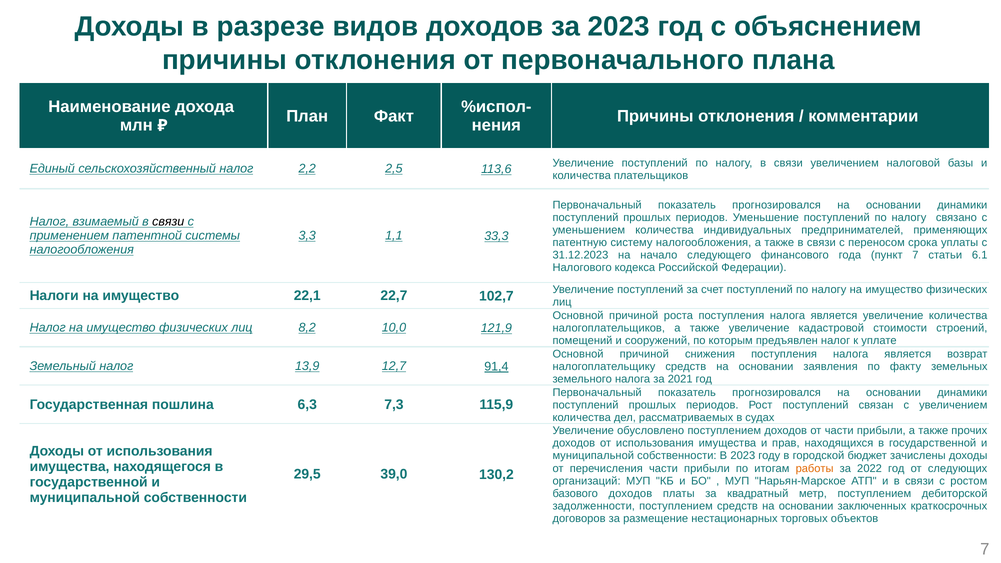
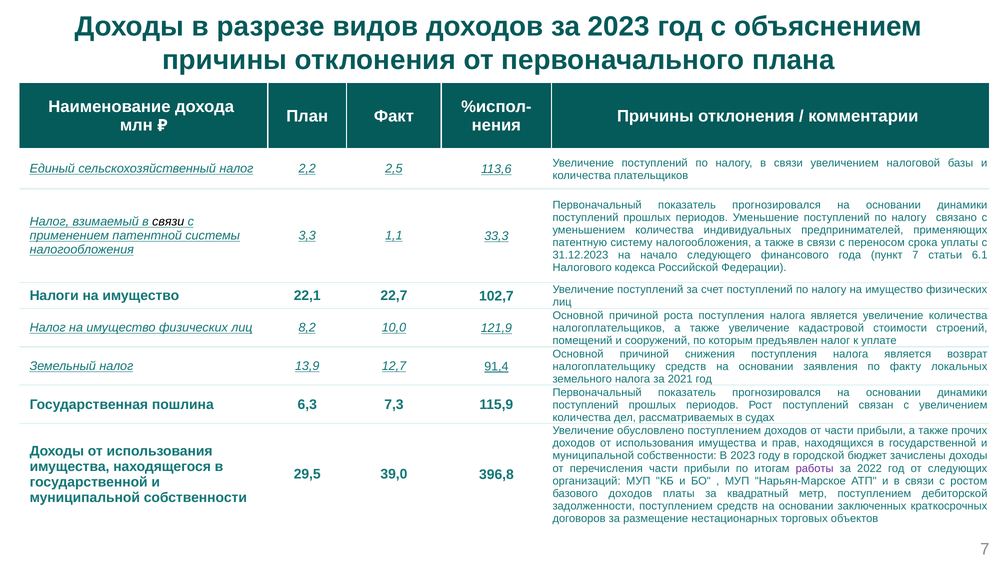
земельных: земельных -> локальных
работы colour: orange -> purple
130,2: 130,2 -> 396,8
